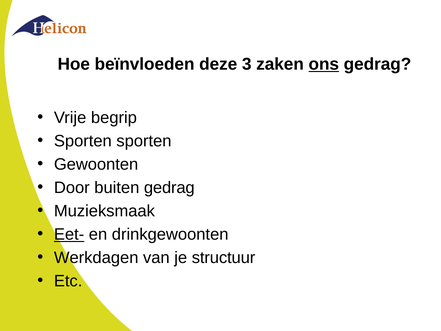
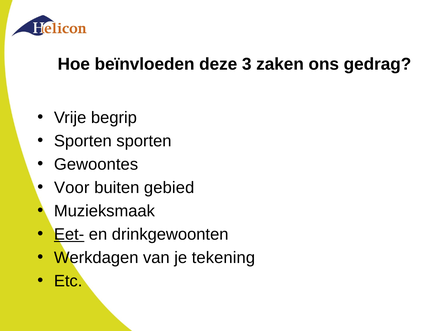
ons underline: present -> none
Gewoonten: Gewoonten -> Gewoontes
Door: Door -> Voor
buiten gedrag: gedrag -> gebied
structuur: structuur -> tekening
